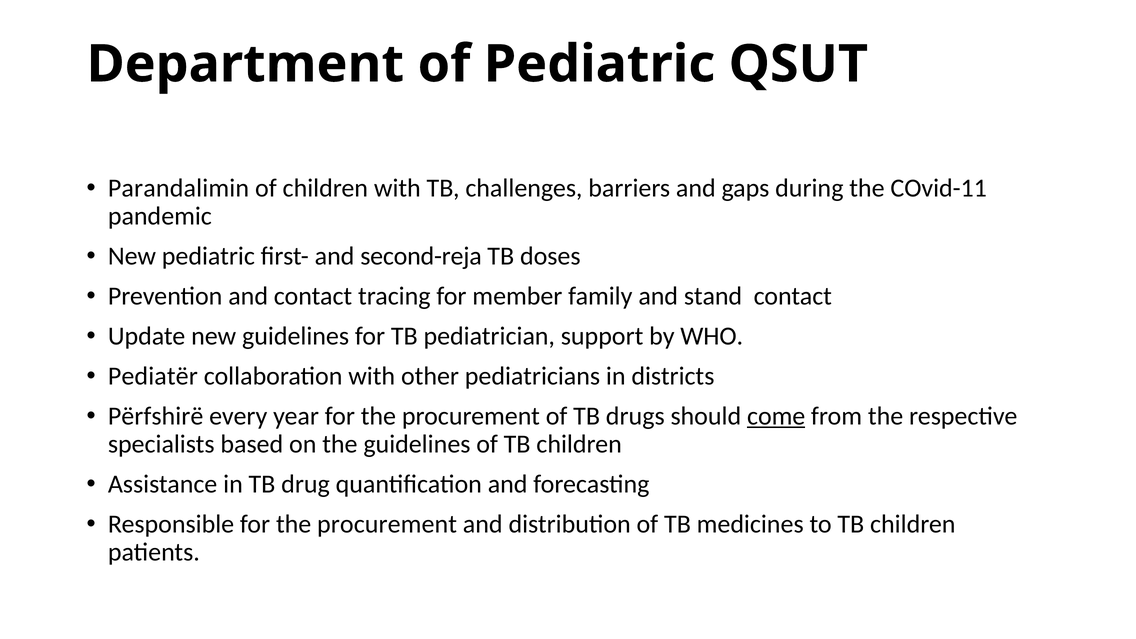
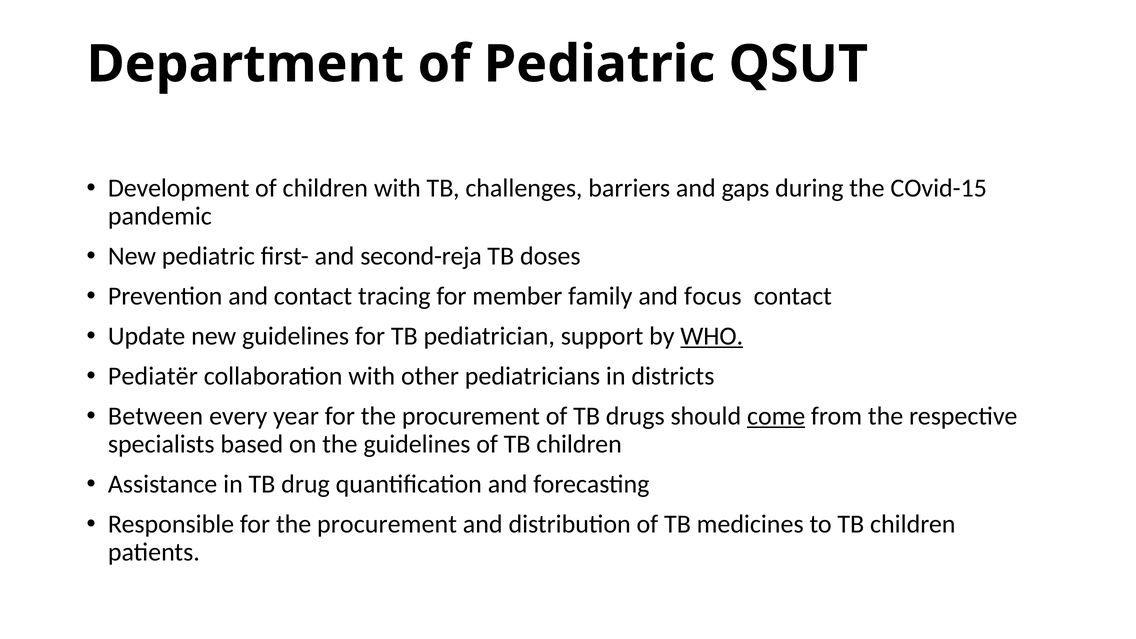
Parandalimin: Parandalimin -> Development
COvid-11: COvid-11 -> COvid-15
stand: stand -> focus
WHO underline: none -> present
Përfshirë: Përfshirë -> Between
